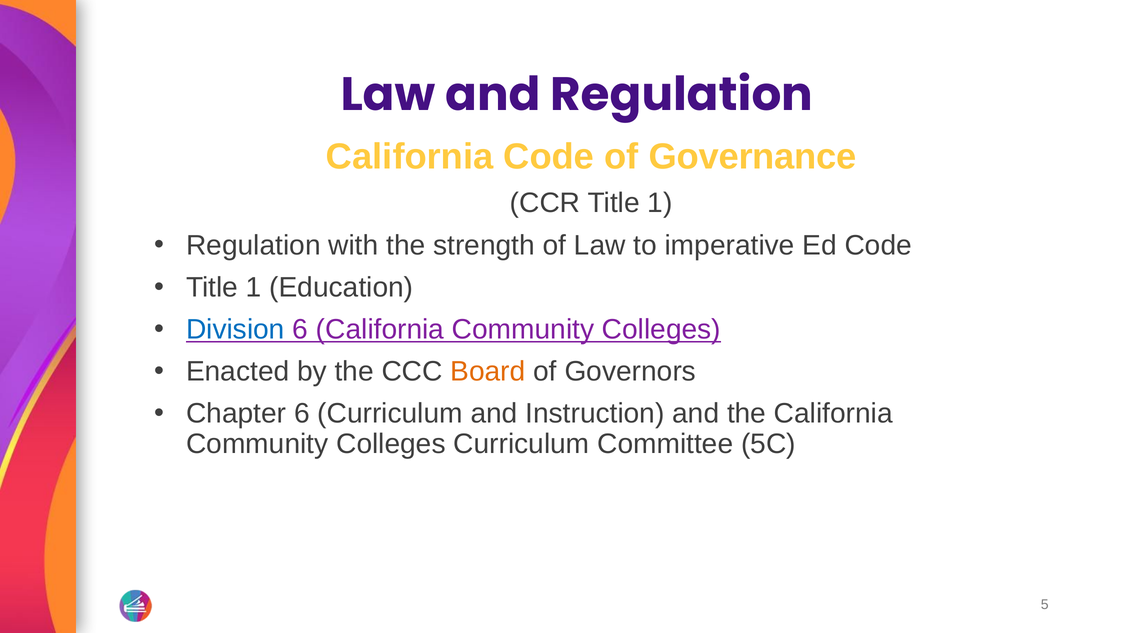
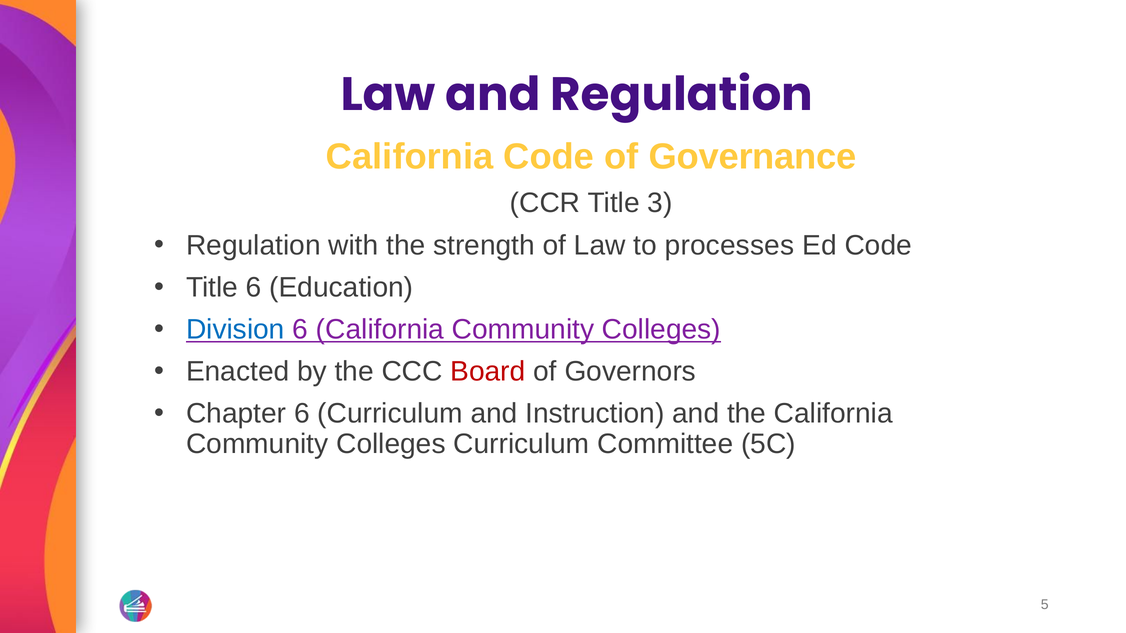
CCR Title 1: 1 -> 3
imperative: imperative -> processes
1 at (254, 288): 1 -> 6
Board colour: orange -> red
